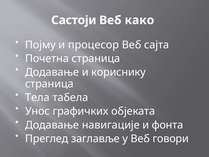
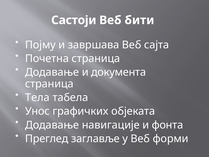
како: како -> бити
процесор: процесор -> завршава
кориснику: кориснику -> документа
говори: говори -> форми
